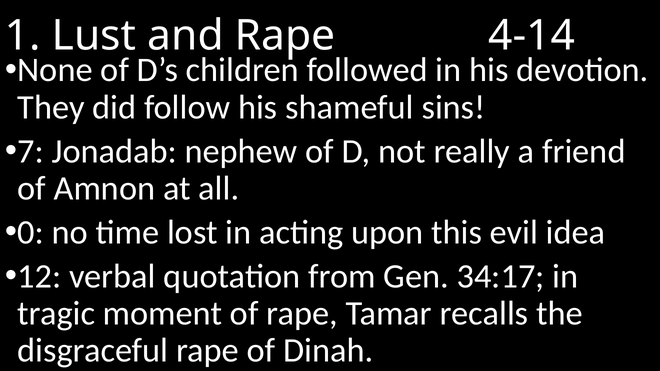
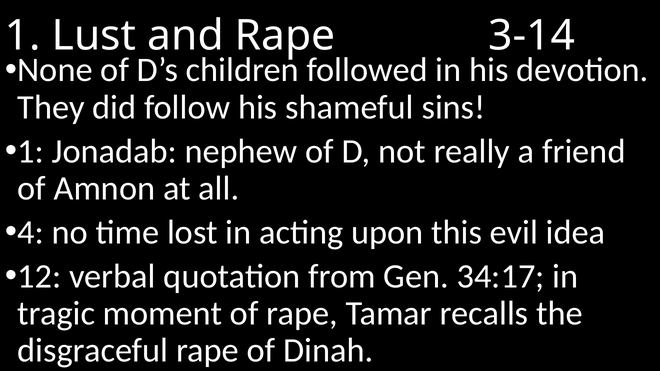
4-14: 4-14 -> 3-14
7 at (31, 151): 7 -> 1
0: 0 -> 4
